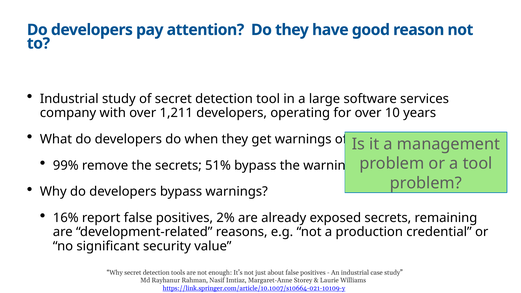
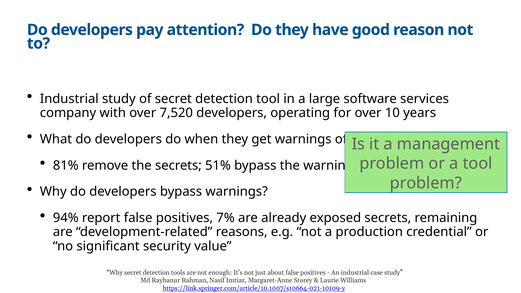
1,211: 1,211 -> 7,520
99%: 99% -> 81%
16%: 16% -> 94%
2%: 2% -> 7%
